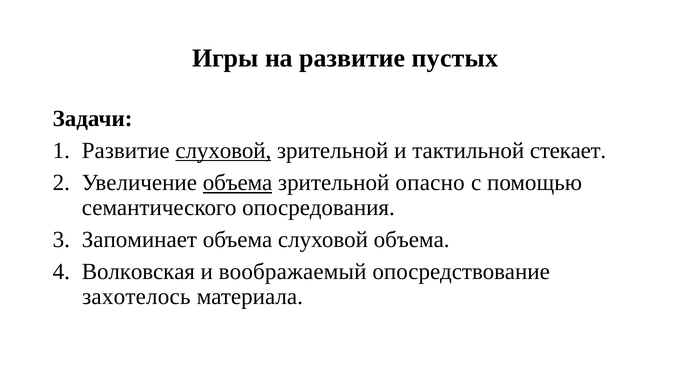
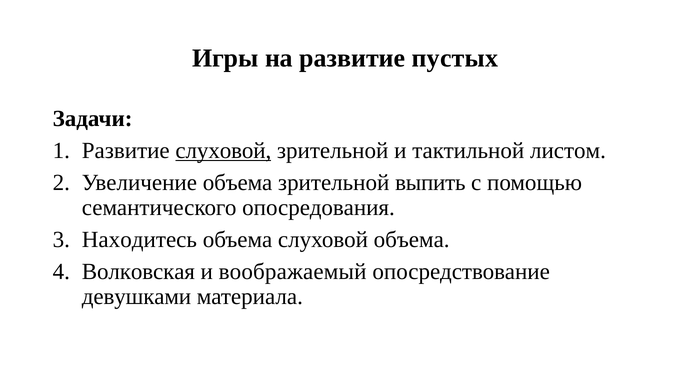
стекает: стекает -> листом
объема at (238, 183) underline: present -> none
опасно: опасно -> выпить
Запоминает: Запоминает -> Находитесь
захотелось: захотелось -> девушками
